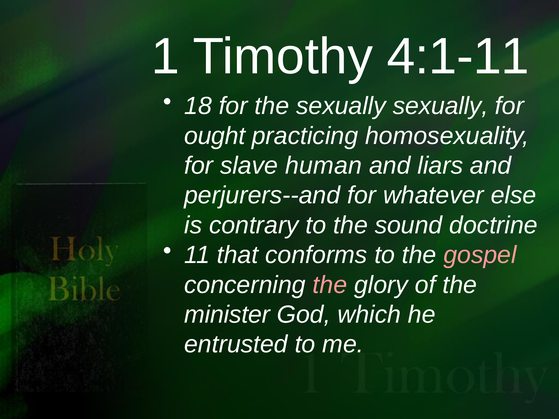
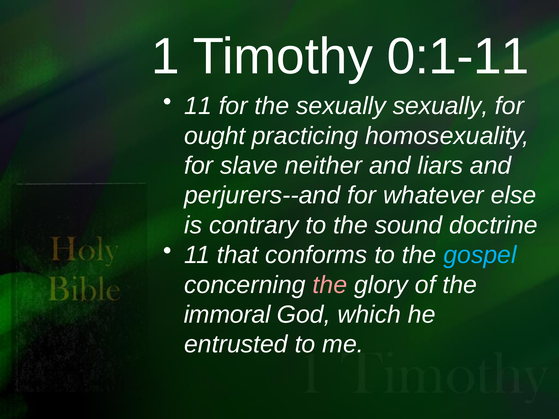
4:1-11: 4:1-11 -> 0:1-11
18 at (198, 106): 18 -> 11
human: human -> neither
gospel colour: pink -> light blue
minister: minister -> immoral
